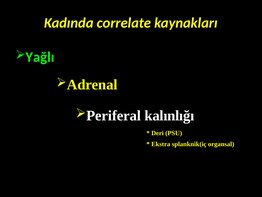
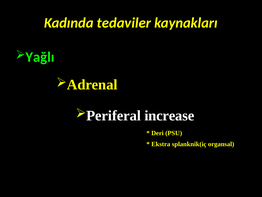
correlate: correlate -> tedaviler
kalınlığı: kalınlığı -> increase
